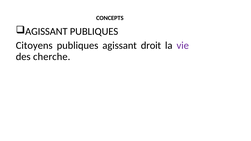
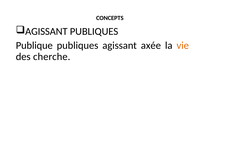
Citoyens: Citoyens -> Publique
droit: droit -> axée
vie colour: purple -> orange
